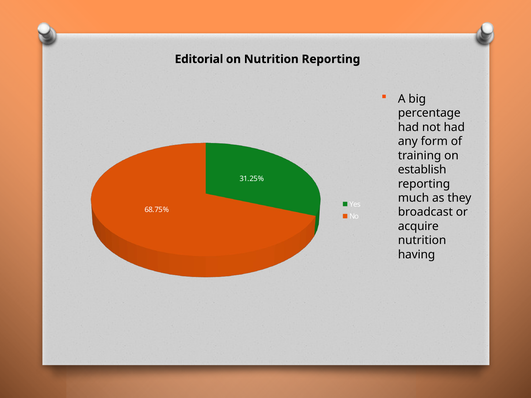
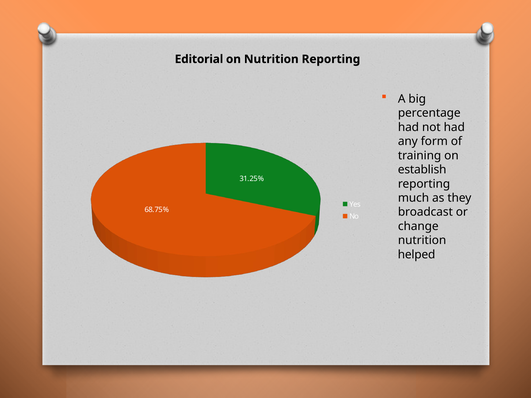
acquire: acquire -> change
having: having -> helped
